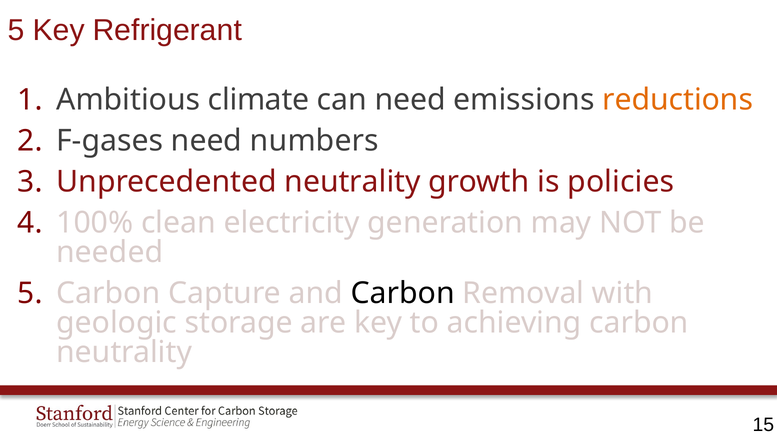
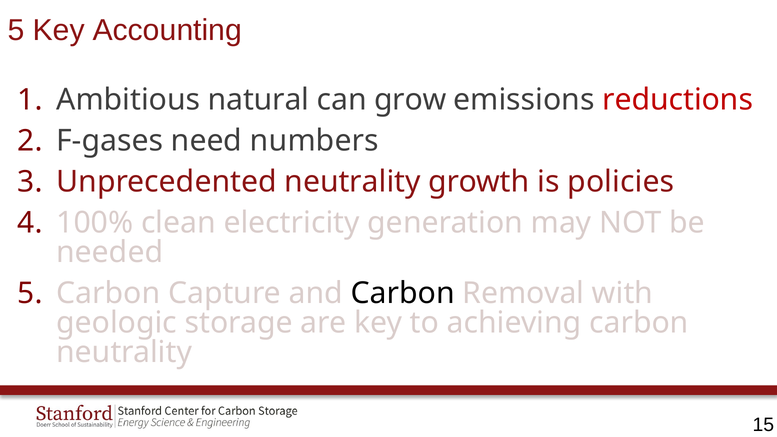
Refrigerant: Refrigerant -> Accounting
climate: climate -> natural
can need: need -> grow
reductions colour: orange -> red
